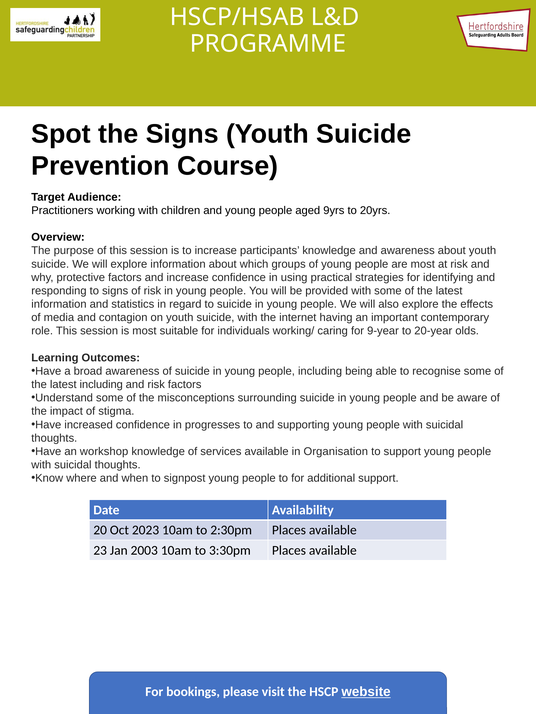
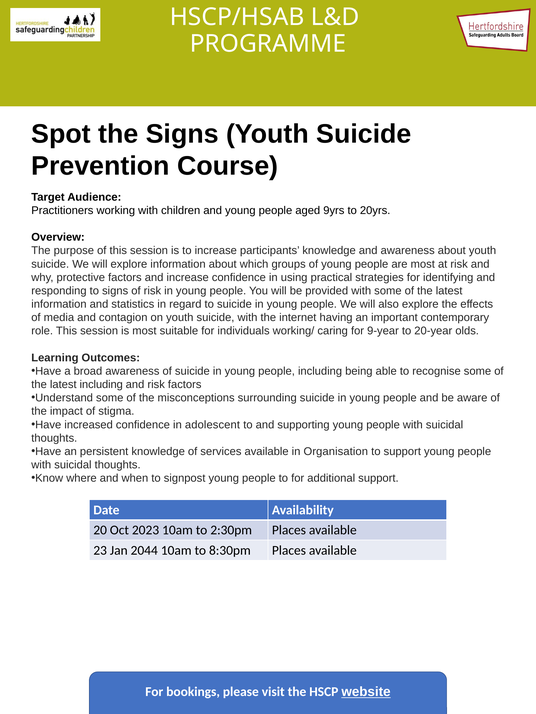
progresses: progresses -> adolescent
workshop: workshop -> persistent
2003: 2003 -> 2044
3:30pm: 3:30pm -> 8:30pm
